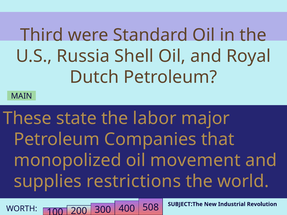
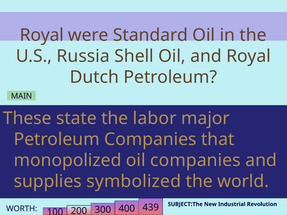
Third at (42, 35): Third -> Royal
oil movement: movement -> companies
restrictions: restrictions -> symbolized
508: 508 -> 439
